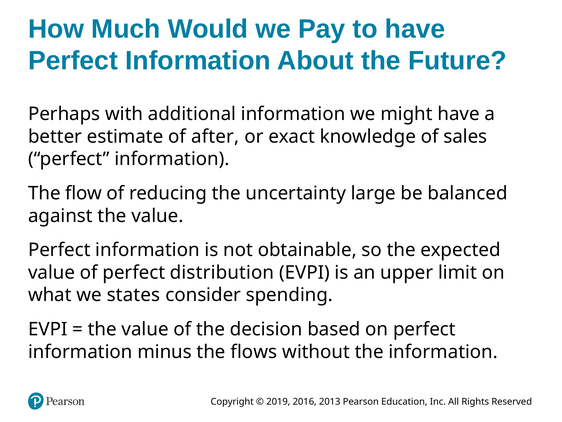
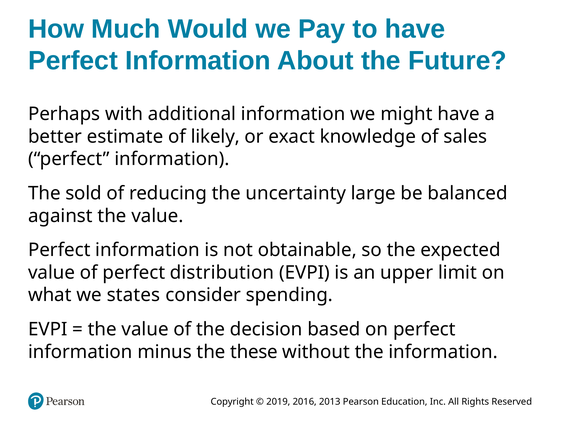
after: after -> likely
flow: flow -> sold
flows: flows -> these
